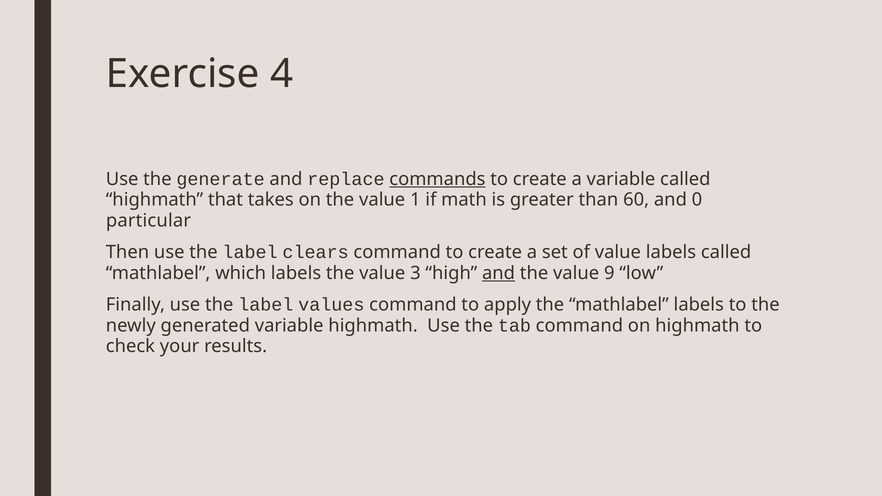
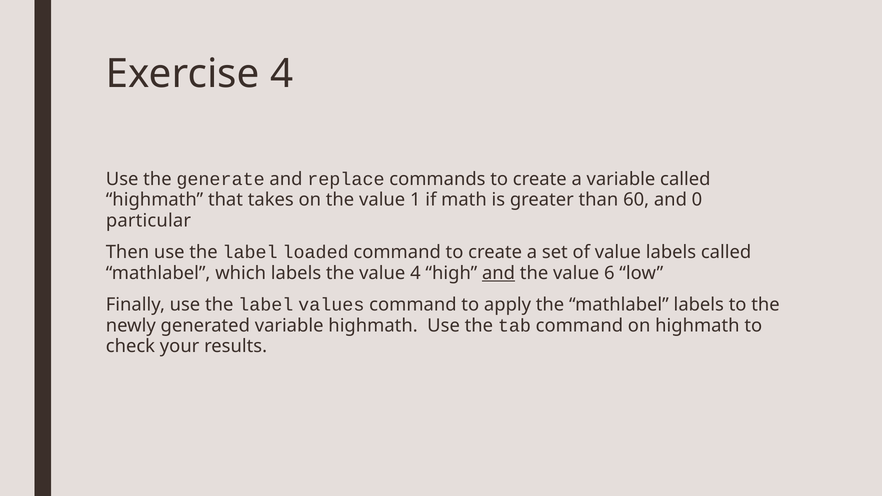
commands underline: present -> none
clears: clears -> loaded
value 3: 3 -> 4
9: 9 -> 6
